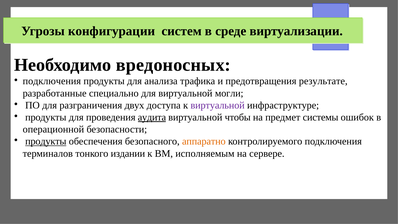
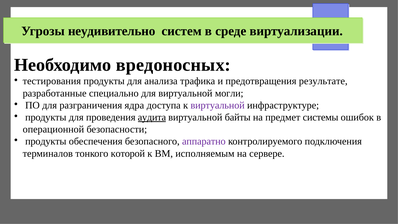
конфигурации: конфигурации -> неудивительно
подключения at (52, 81): подключения -> тестирования
двух: двух -> ядра
чтобы: чтобы -> байты
продукты at (46, 141) underline: present -> none
аппаратно colour: orange -> purple
издании: издании -> которой
